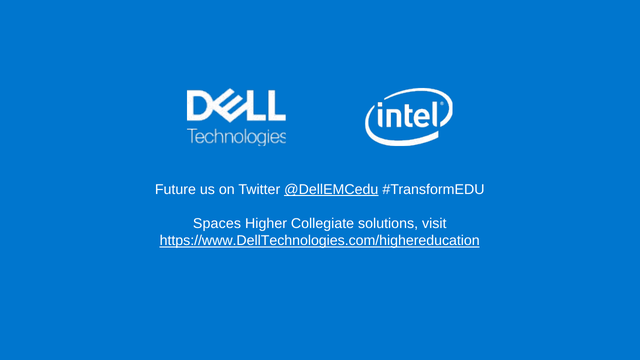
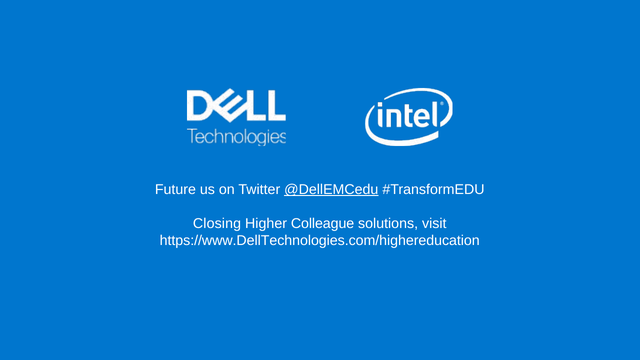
Spaces: Spaces -> Closing
Collegiate: Collegiate -> Colleague
https://www.DellTechnologies.com/highereducation underline: present -> none
